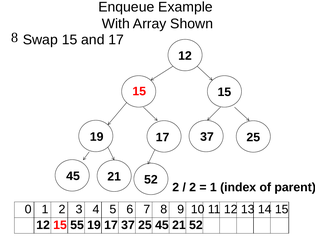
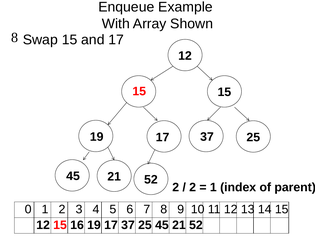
55: 55 -> 16
